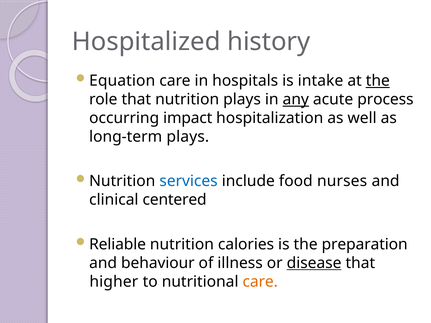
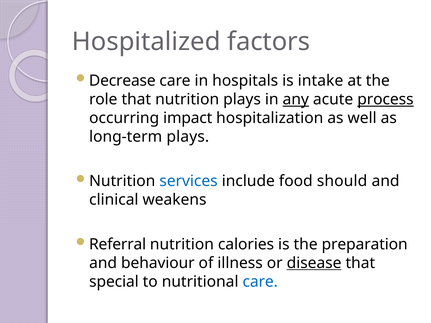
history: history -> factors
Equation: Equation -> Decrease
the at (378, 81) underline: present -> none
process underline: none -> present
nurses: nurses -> should
centered: centered -> weakens
Reliable: Reliable -> Referral
higher: higher -> special
care at (260, 282) colour: orange -> blue
